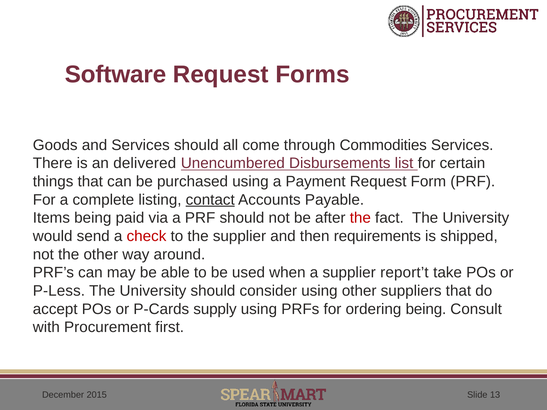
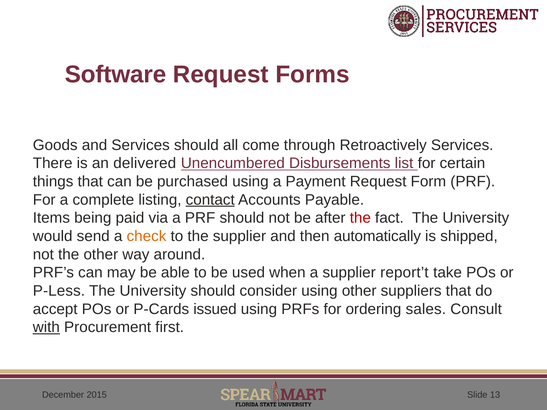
Commodities: Commodities -> Retroactively
check colour: red -> orange
requirements: requirements -> automatically
supply: supply -> issued
ordering being: being -> sales
with underline: none -> present
